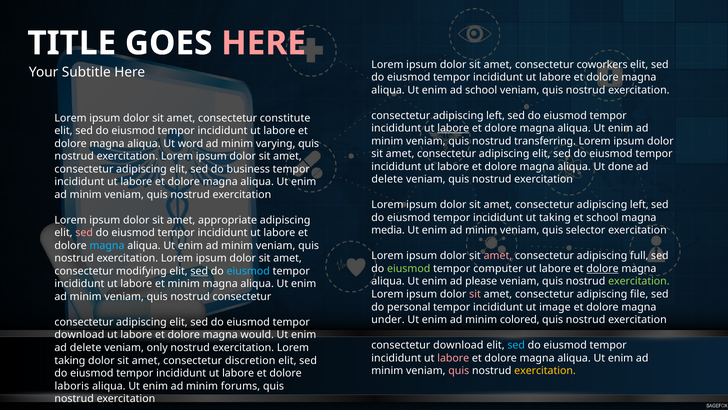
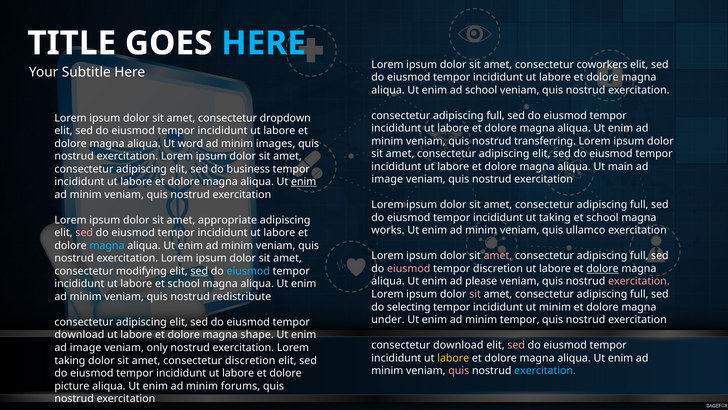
HERE at (264, 43) colour: pink -> light blue
left at (496, 115): left -> full
constitute: constitute -> dropdown
labore at (453, 128) underline: present -> none
varying: varying -> images
done: done -> main
delete at (387, 179): delete -> image
enim at (304, 182) underline: none -> present
left at (639, 205): left -> full
media: media -> works
selector: selector -> ullamco
eiusmod at (409, 268) colour: light green -> pink
tempor computer: computer -> discretion
exercitation at (639, 281) colour: light green -> pink
labore et minim: minim -> school
file at (639, 294): file -> full
nostrud consectetur: consectetur -> redistribute
personal: personal -> selecting
ut image: image -> minim
minim colored: colored -> tempor
would: would -> shape
sed at (516, 345) colour: light blue -> pink
delete at (86, 347): delete -> image
labore at (453, 358) colour: pink -> yellow
exercitation at (545, 370) colour: yellow -> light blue
laboris: laboris -> picture
